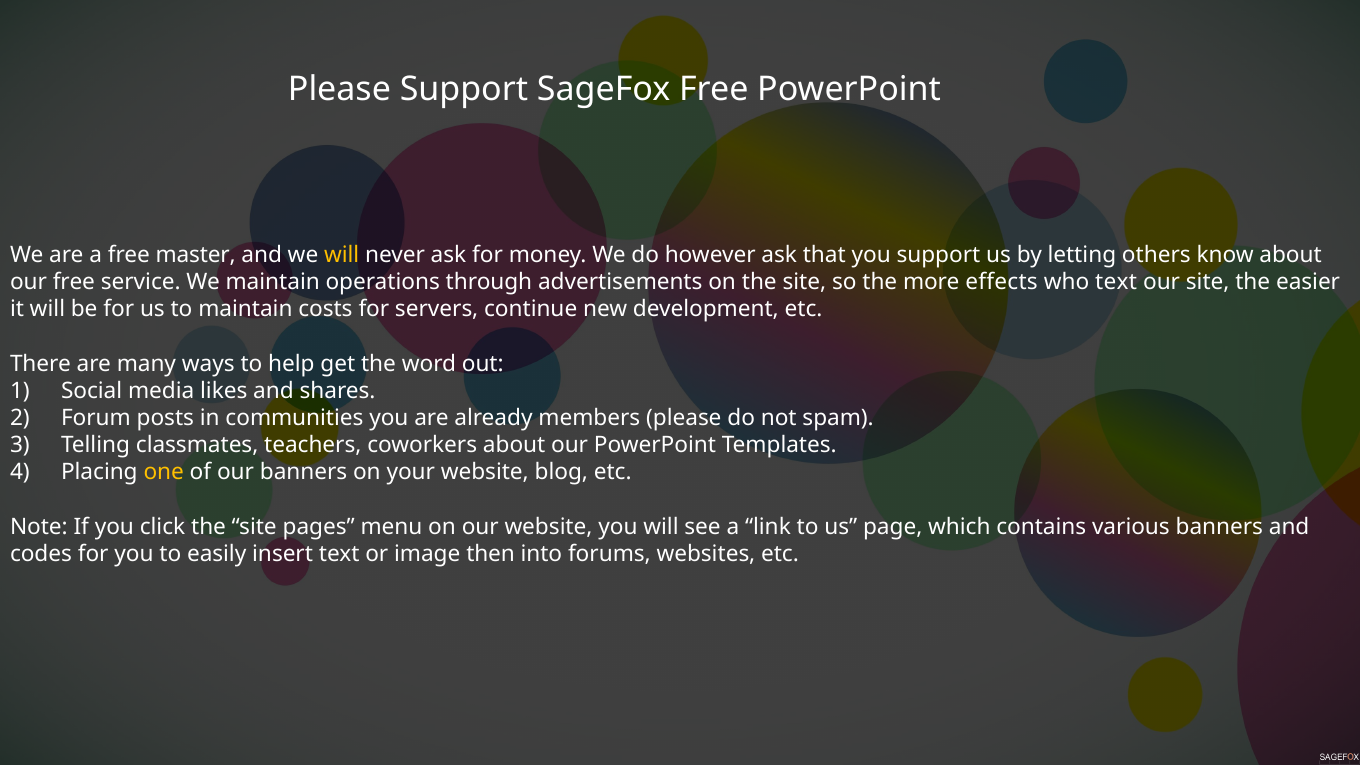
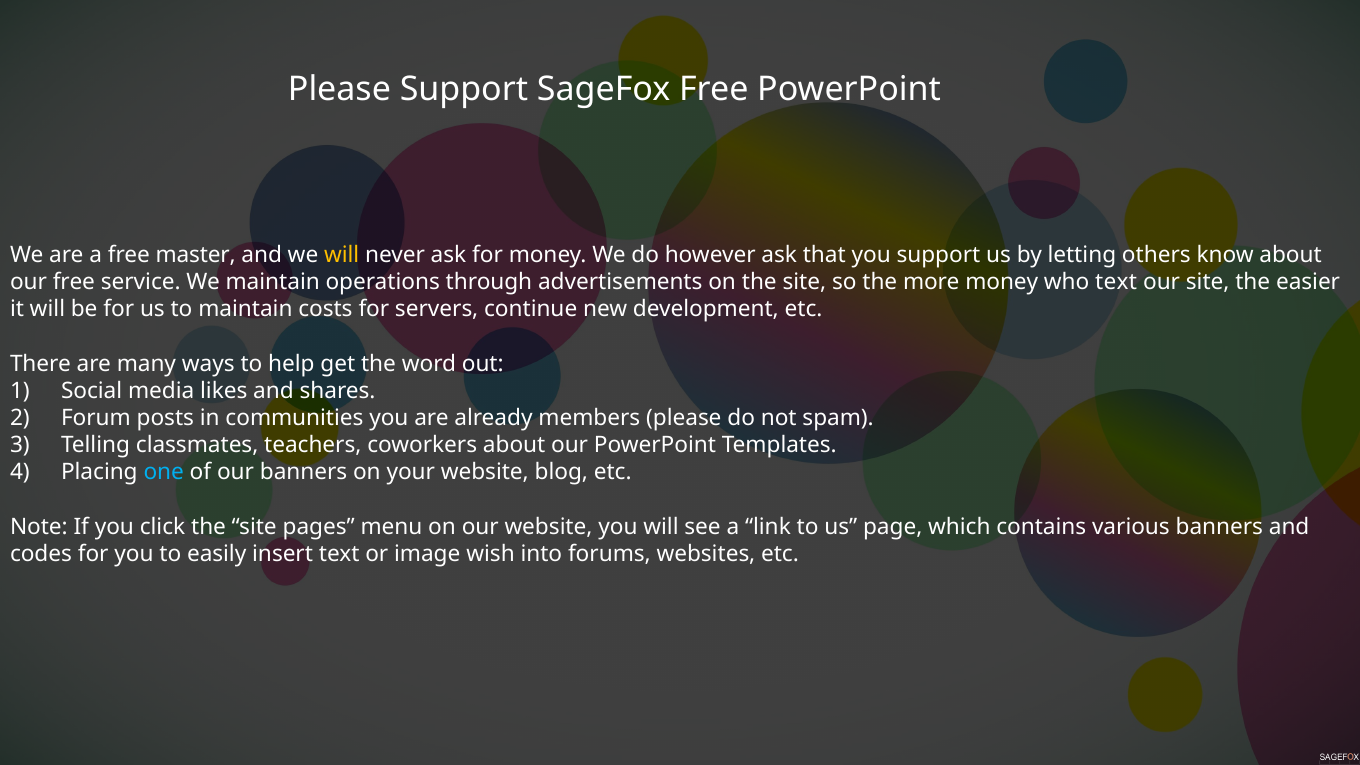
more effects: effects -> money
one colour: yellow -> light blue
then: then -> wish
